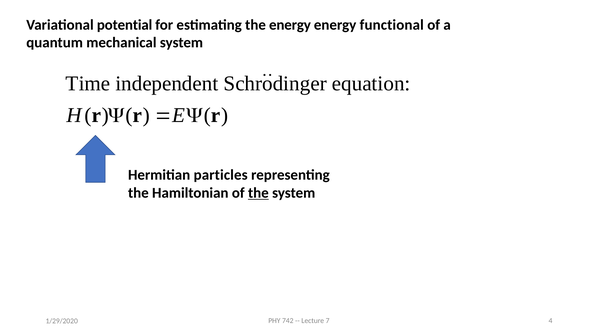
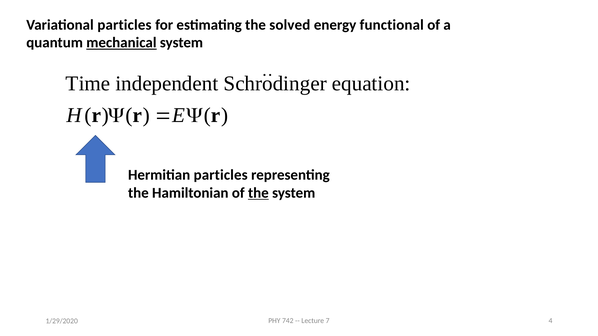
Variational potential: potential -> particles
the energy: energy -> solved
mechanical underline: none -> present
